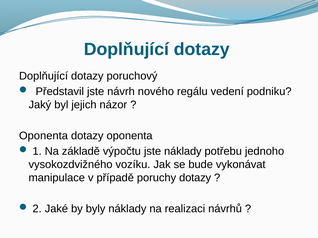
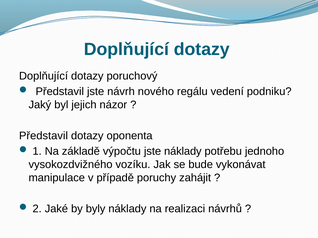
Oponenta at (43, 136): Oponenta -> Představil
poruchy dotazy: dotazy -> zahájit
